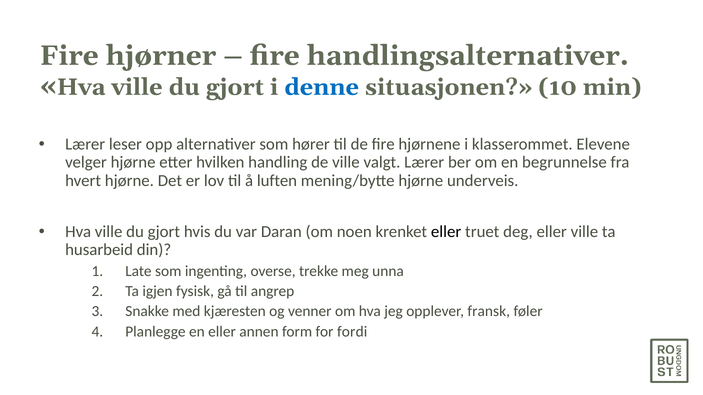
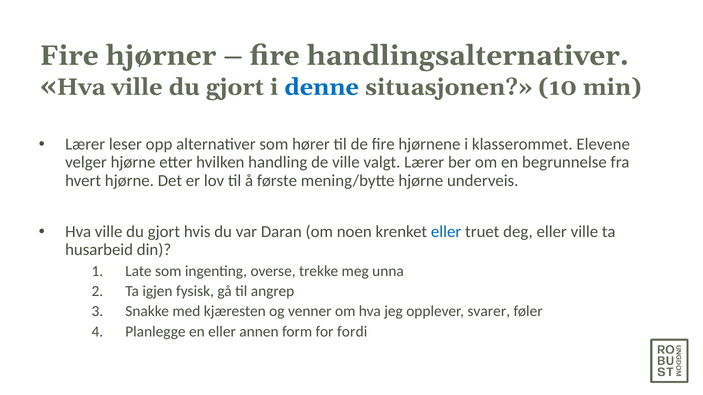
luften: luften -> første
eller at (446, 232) colour: black -> blue
fransk: fransk -> svarer
